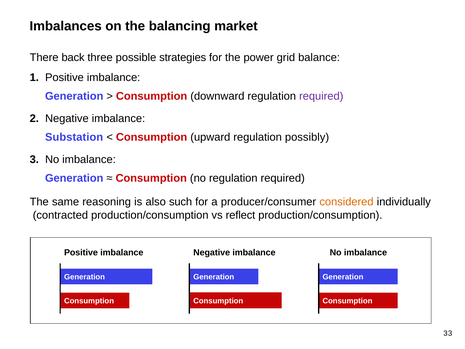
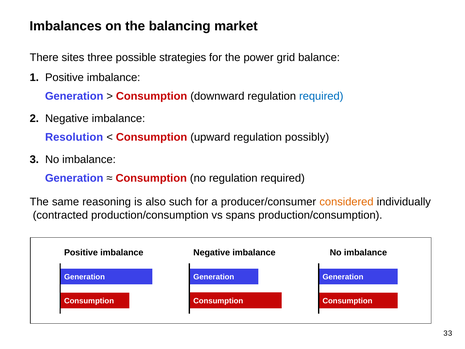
back: back -> sites
required at (321, 96) colour: purple -> blue
Substation: Substation -> Resolution
reflect: reflect -> spans
